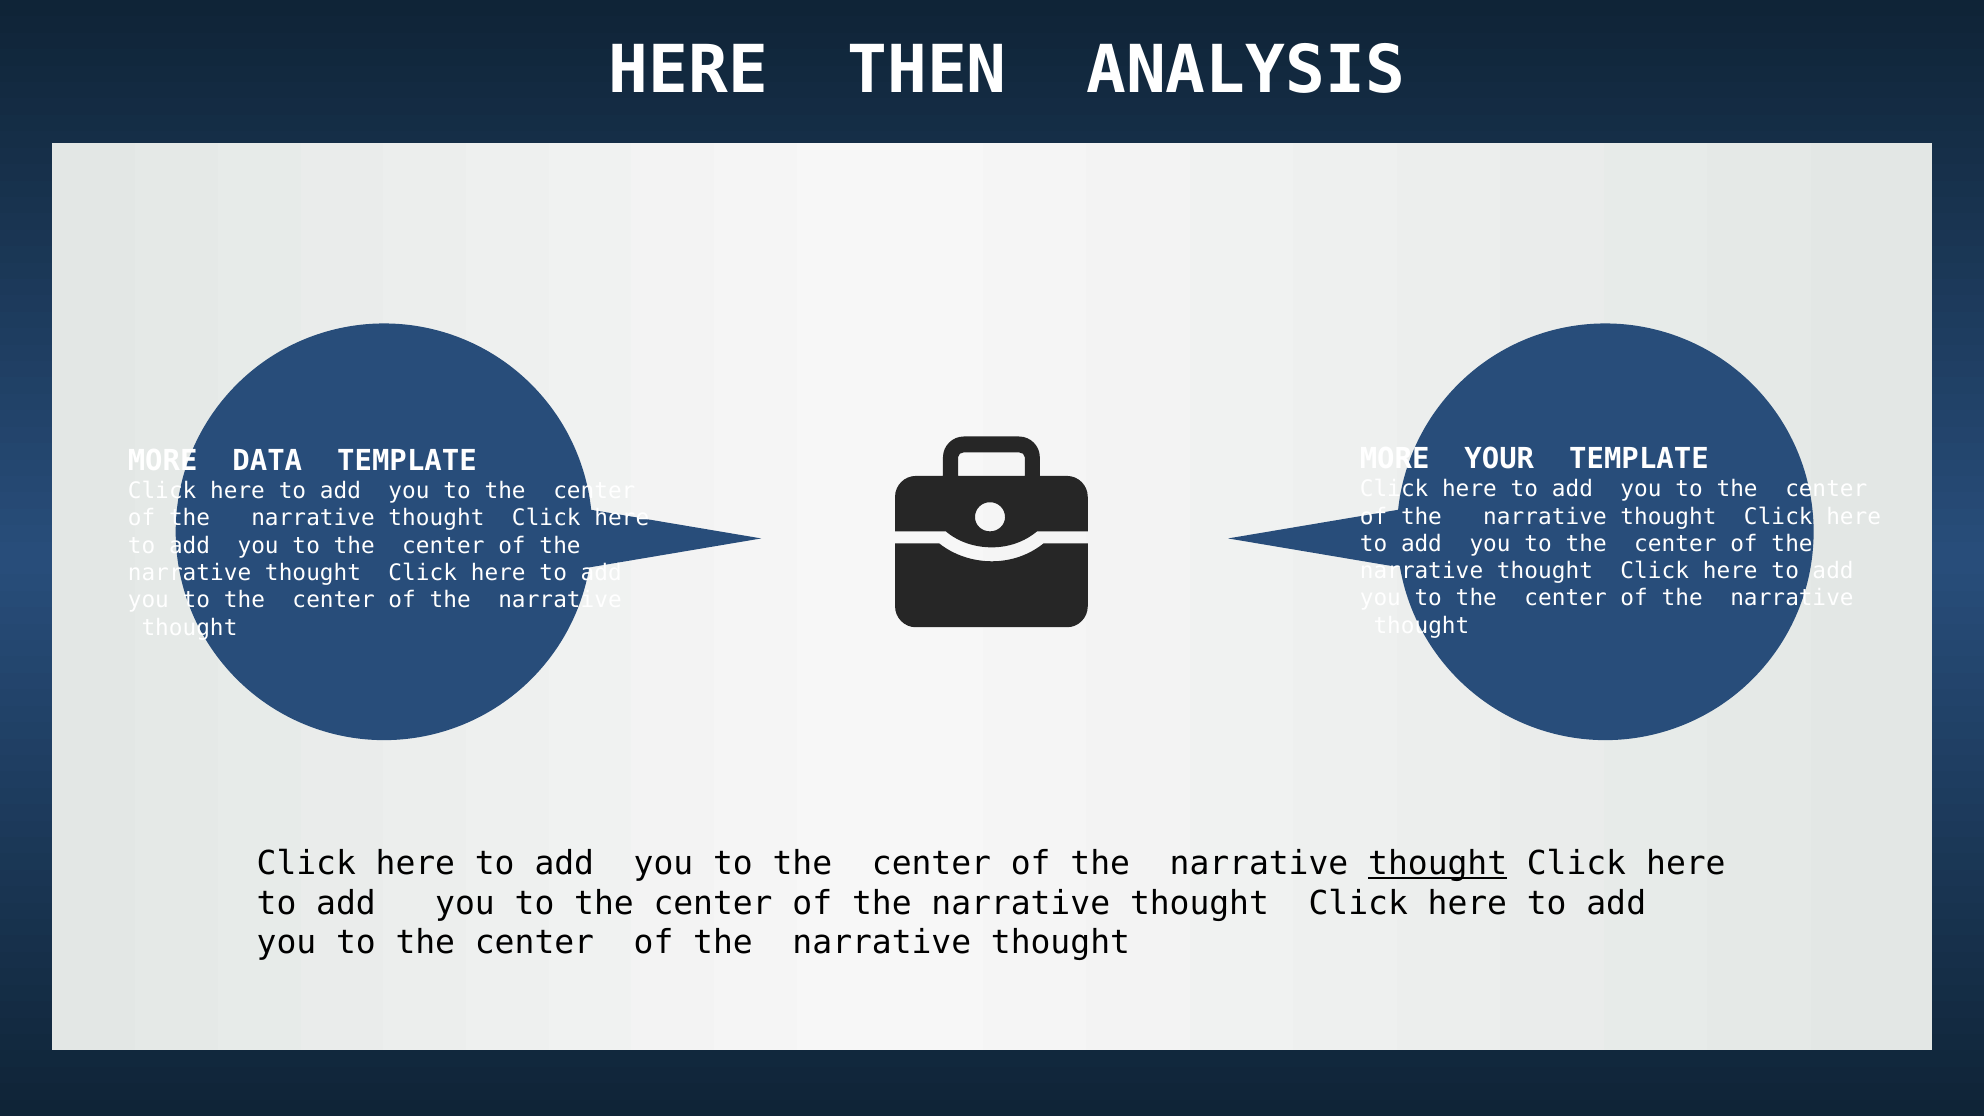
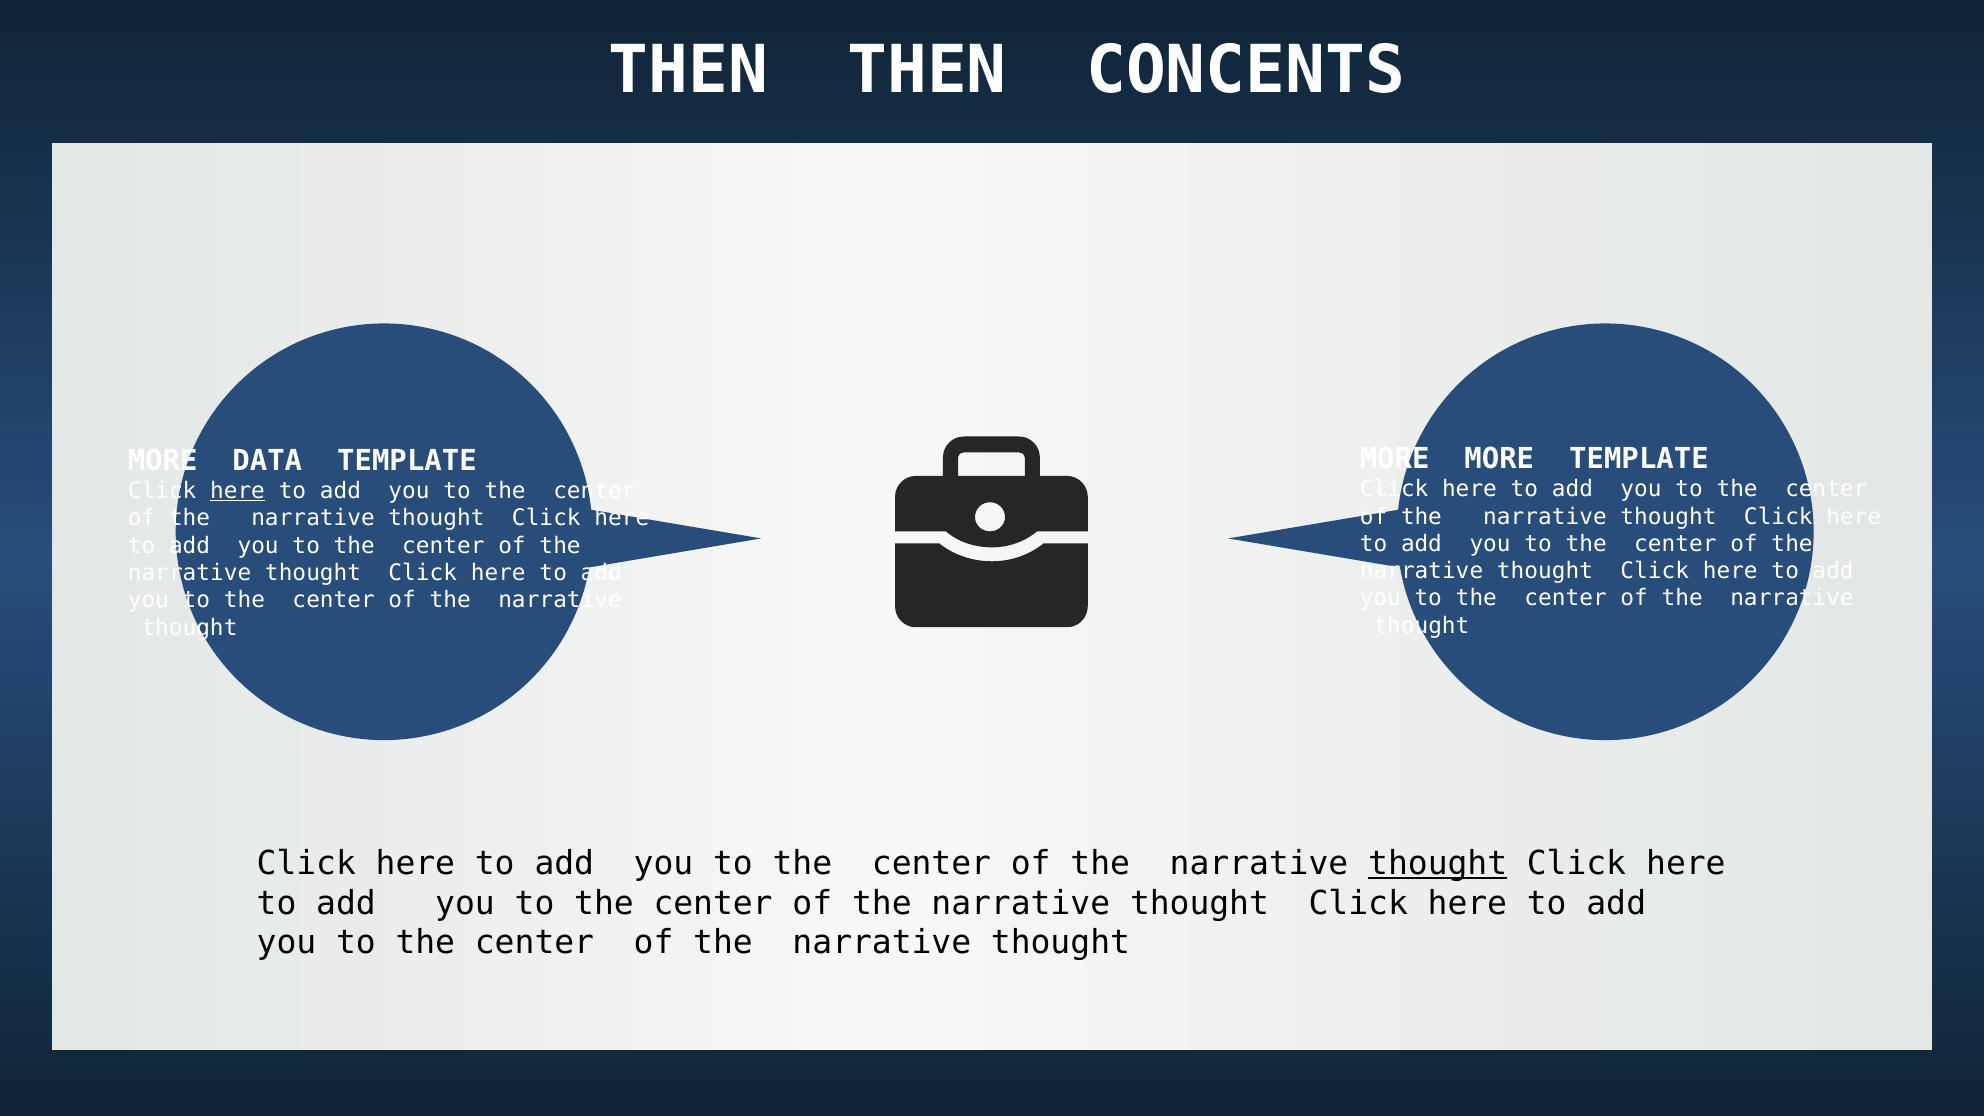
HERE at (688, 70): HERE -> THEN
ANALYSIS: ANALYSIS -> CONCENTS
MORE YOUR: YOUR -> MORE
here at (238, 491) underline: none -> present
